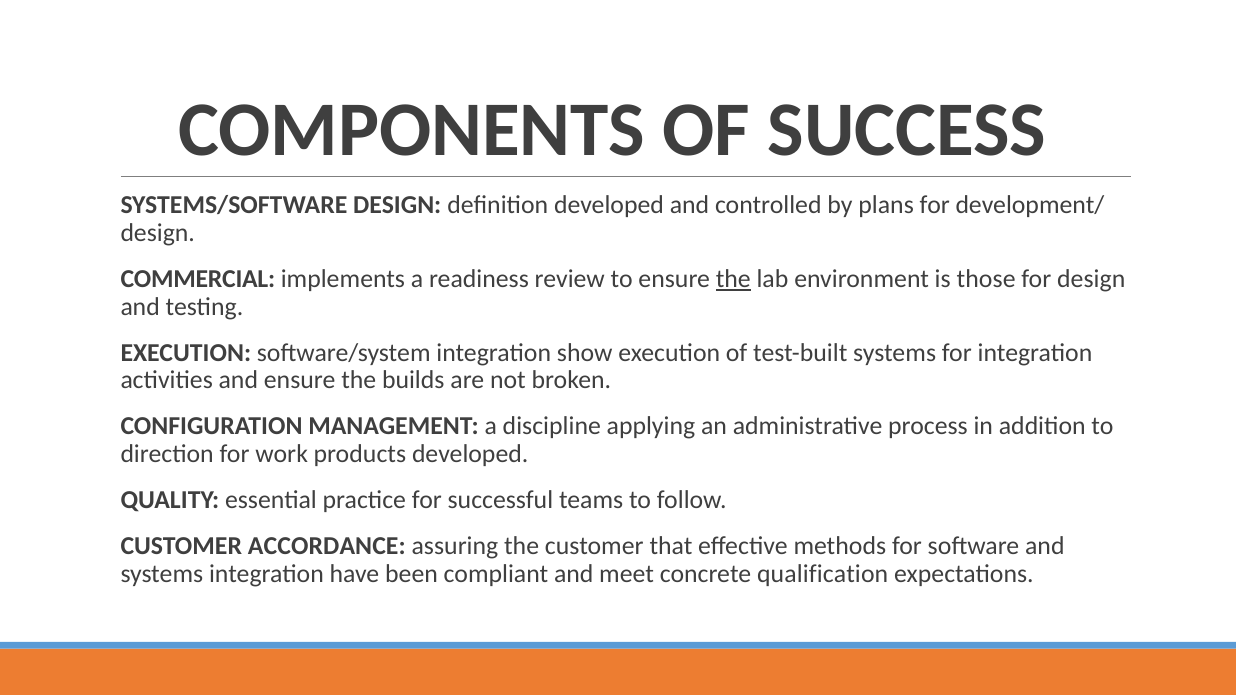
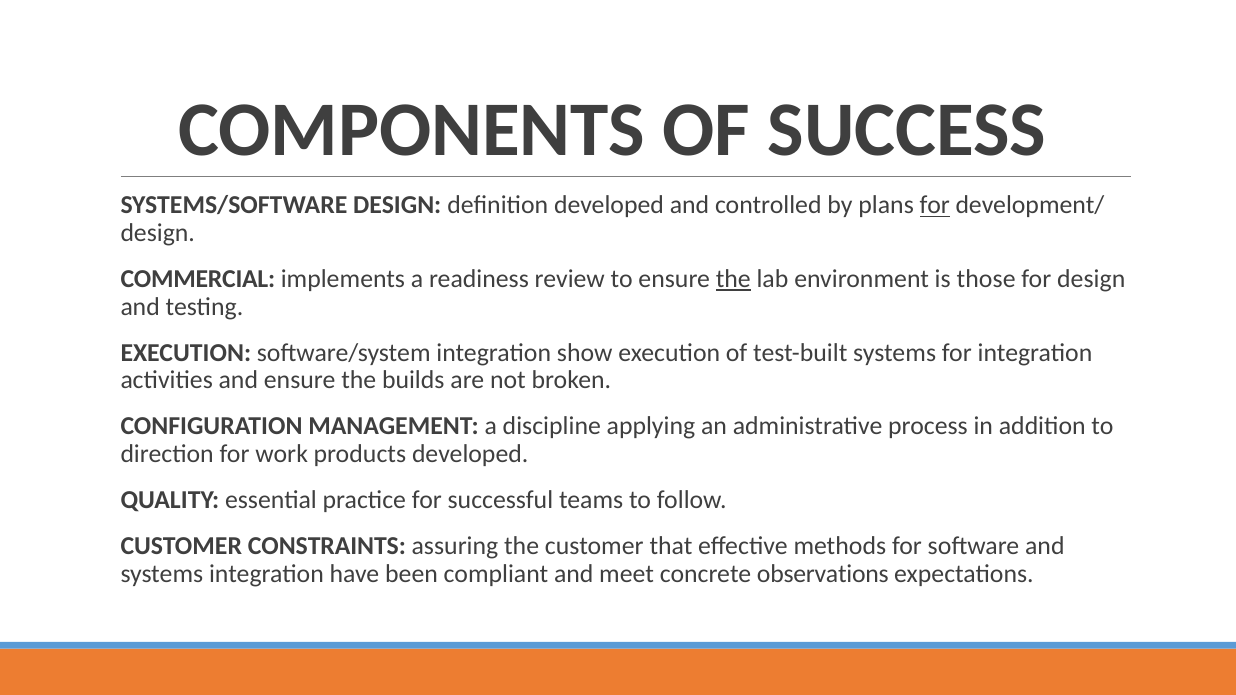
for at (935, 206) underline: none -> present
ACCORDANCE: ACCORDANCE -> CONSTRAINTS
qualification: qualification -> observations
